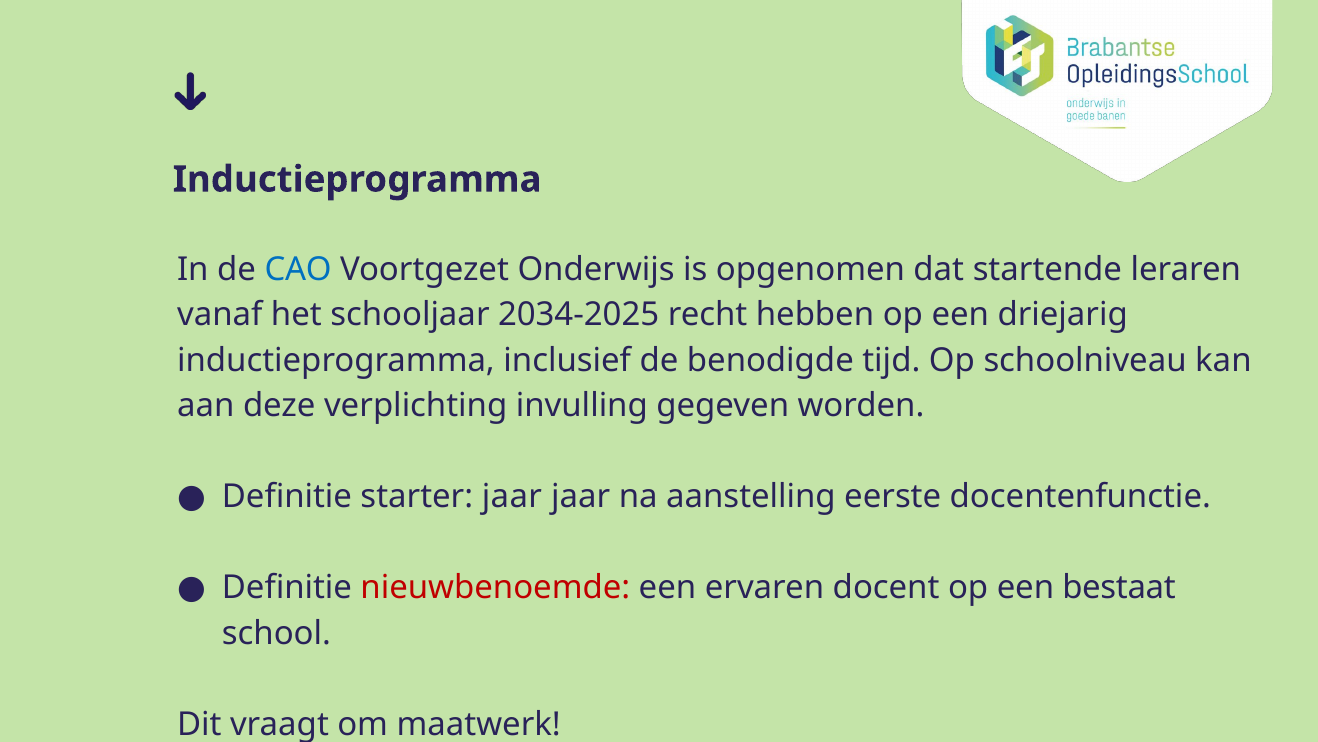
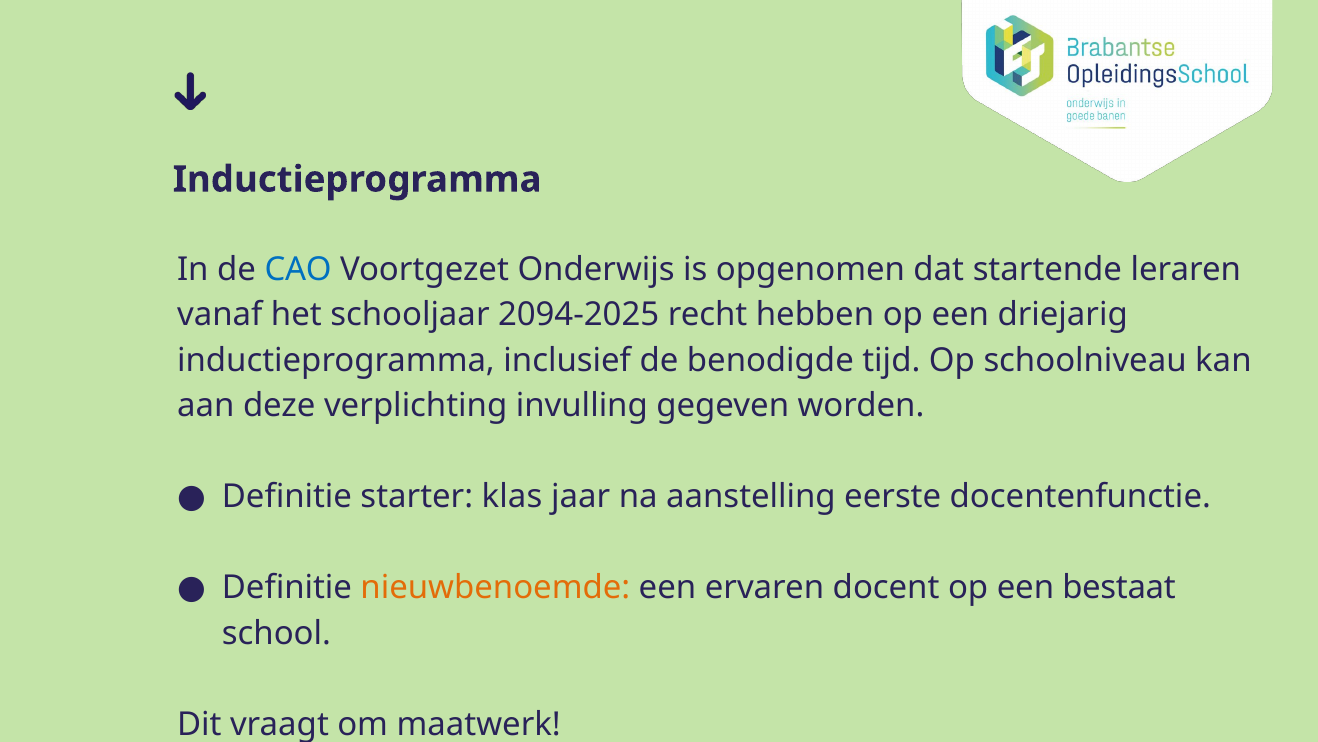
2034-2025: 2034-2025 -> 2094-2025
starter jaar: jaar -> klas
nieuwbenoemde colour: red -> orange
